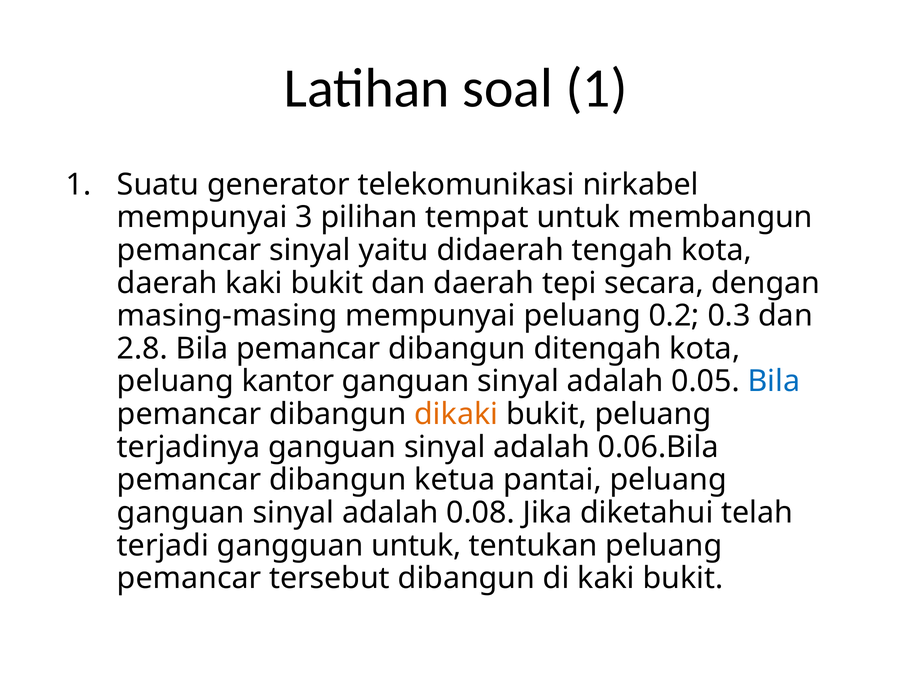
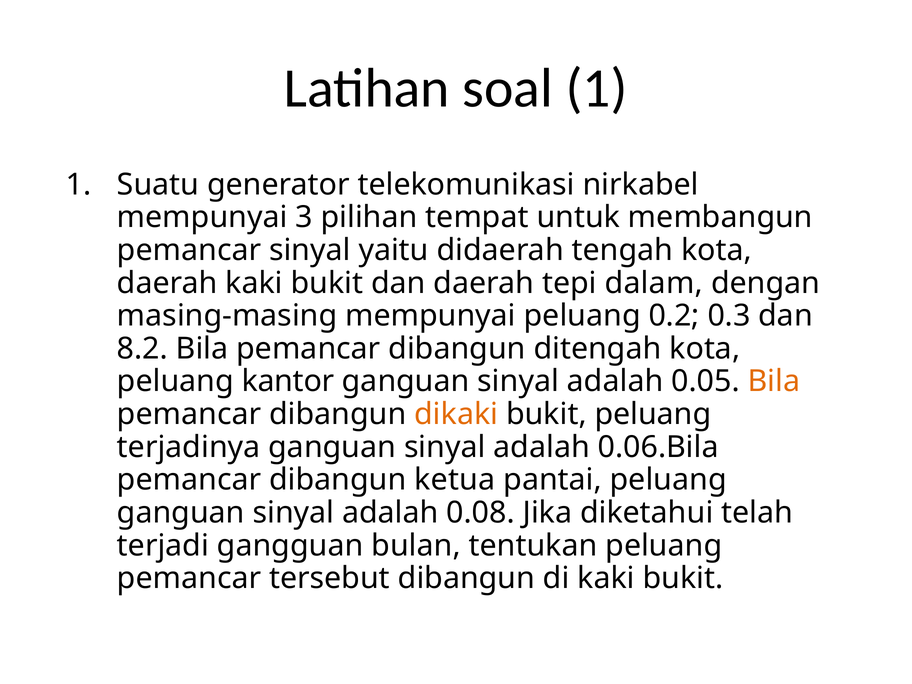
secara: secara -> dalam
2.8: 2.8 -> 8.2
Bila at (774, 381) colour: blue -> orange
gangguan untuk: untuk -> bulan
